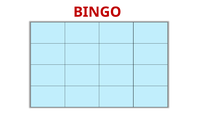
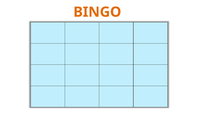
BINGO colour: red -> orange
